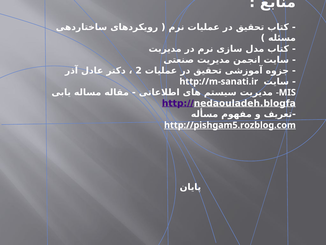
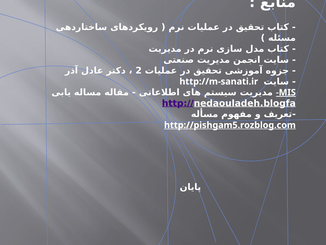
MIS underline: none -> present
